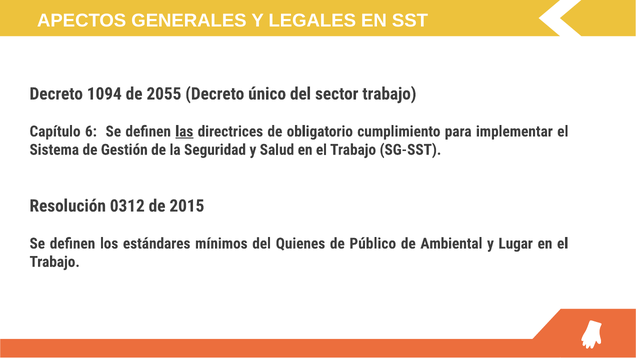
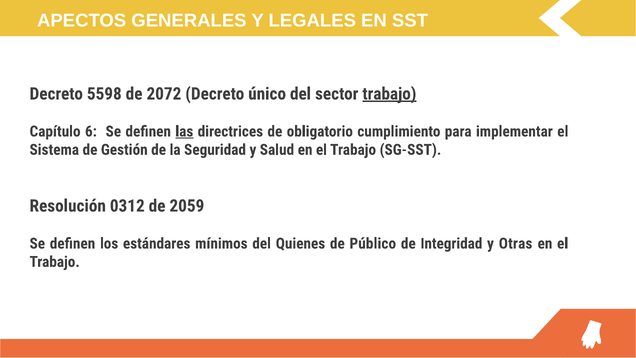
1094: 1094 -> 5598
2055: 2055 -> 2072
trabajo at (389, 94) underline: none -> present
2015: 2015 -> 2059
Ambiental: Ambiental -> Integridad
Lugar: Lugar -> Otras
